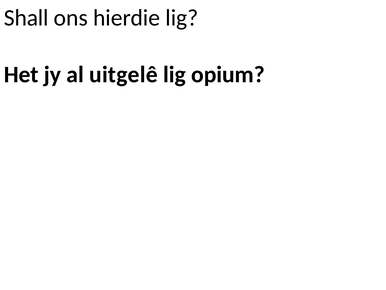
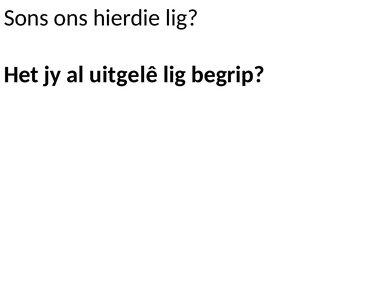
Shall: Shall -> Sons
opium: opium -> begrip
